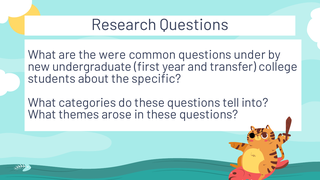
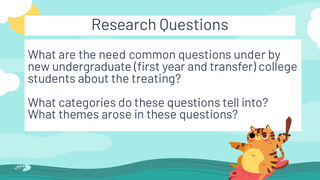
were: were -> need
specific: specific -> treating
